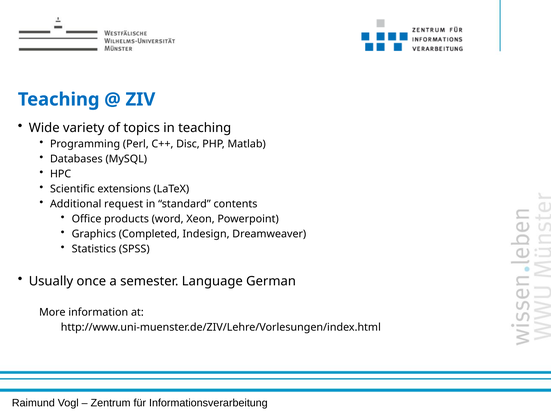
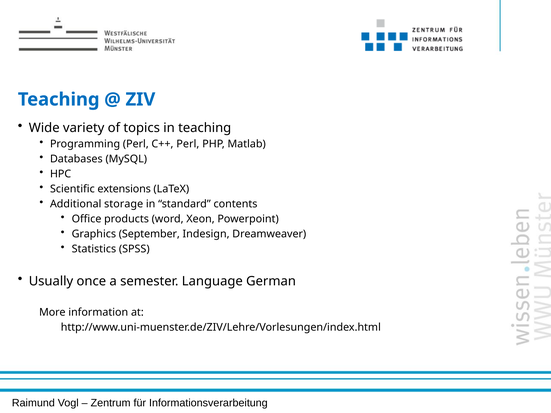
C++ Disc: Disc -> Perl
request: request -> storage
Completed: Completed -> September
